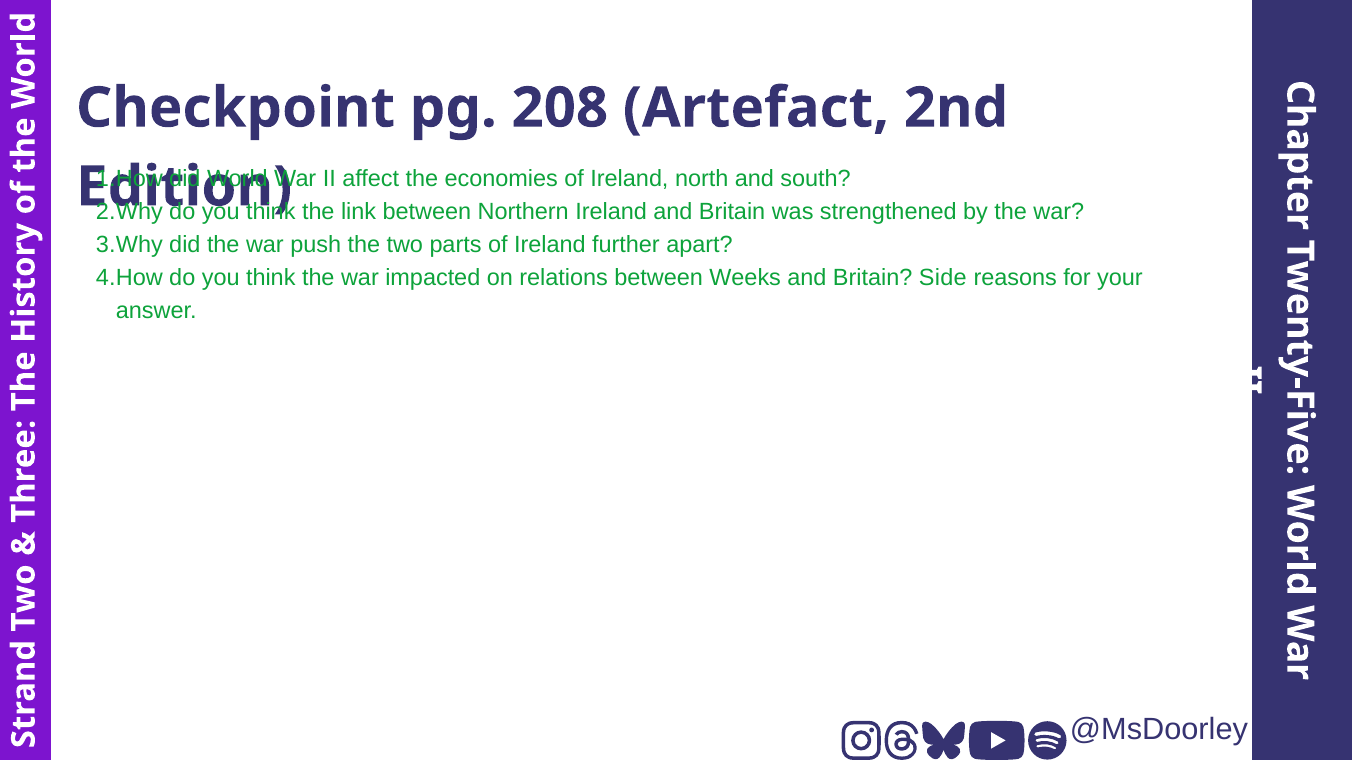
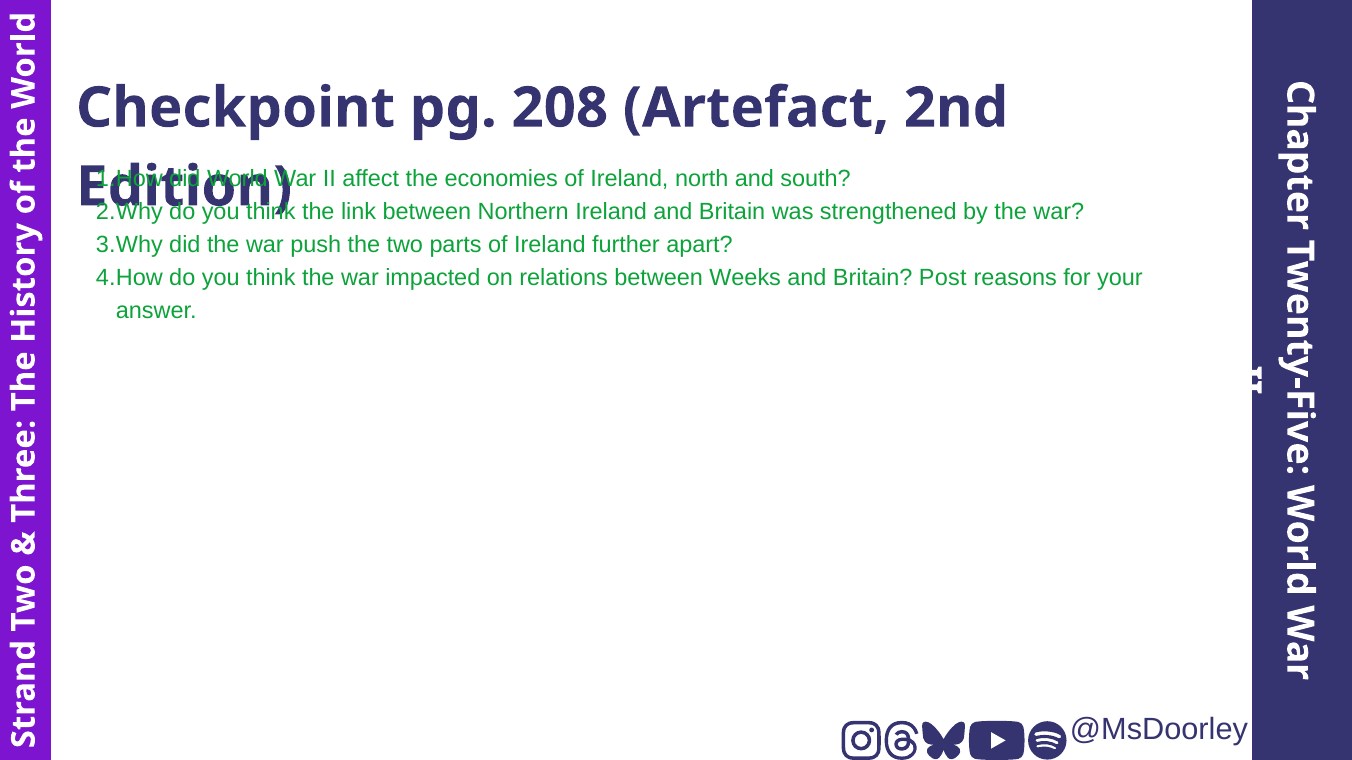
Side: Side -> Post
